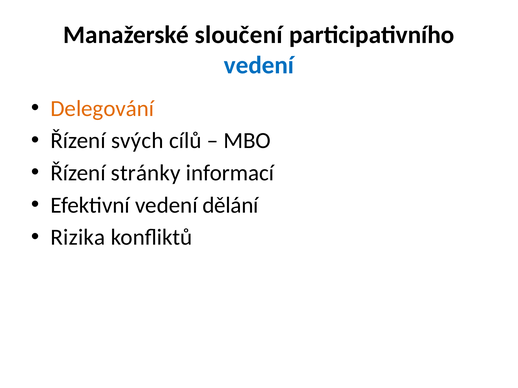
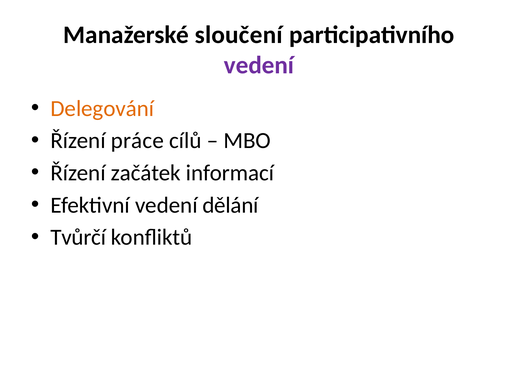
vedení at (259, 65) colour: blue -> purple
svých: svých -> práce
stránky: stránky -> začátek
Rizika: Rizika -> Tvůrčí
